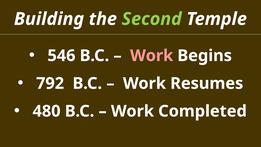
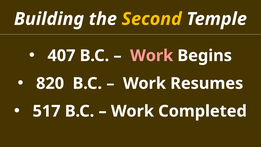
Second colour: light green -> yellow
546: 546 -> 407
792: 792 -> 820
480: 480 -> 517
